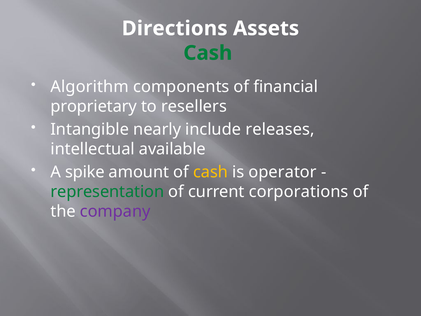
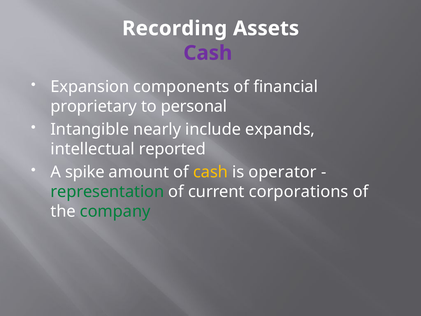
Directions: Directions -> Recording
Cash at (208, 53) colour: green -> purple
Algorithm: Algorithm -> Expansion
resellers: resellers -> personal
releases: releases -> expands
available: available -> reported
company colour: purple -> green
